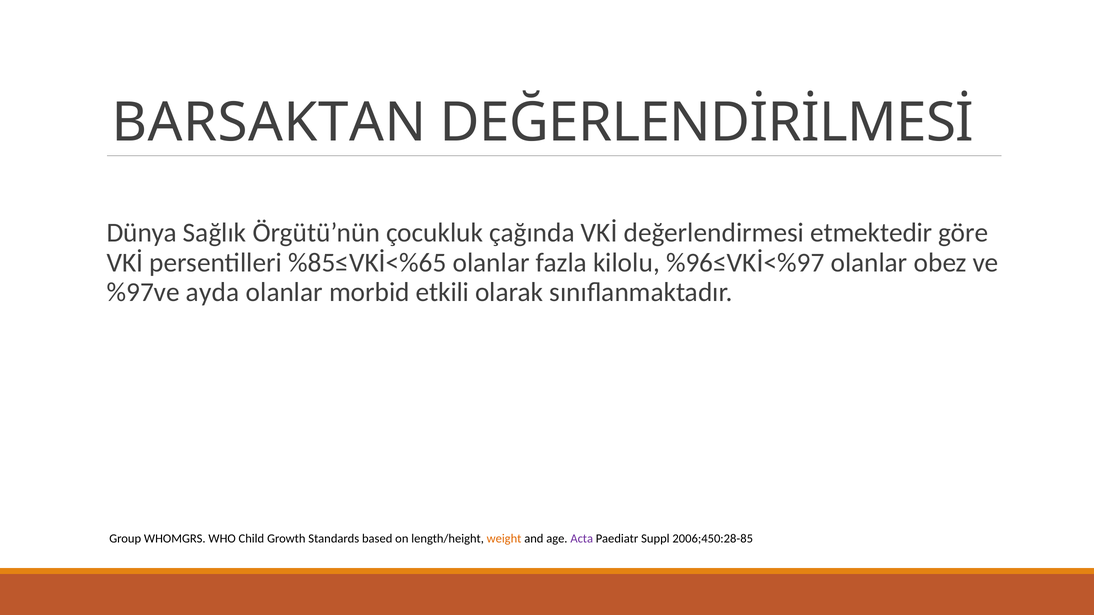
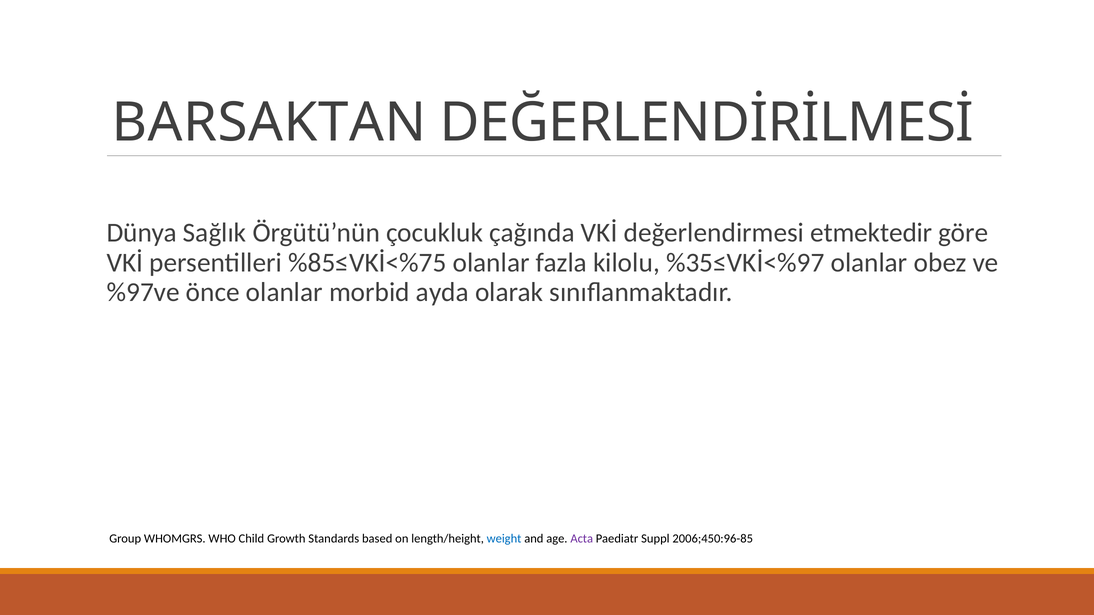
%85≤VKİ<%65: %85≤VKİ<%65 -> %85≤VKİ<%75
%96≤VKİ<%97: %96≤VKİ<%97 -> %35≤VKİ<%97
ayda: ayda -> önce
etkili: etkili -> ayda
weight colour: orange -> blue
2006;450:28-85: 2006;450:28-85 -> 2006;450:96-85
